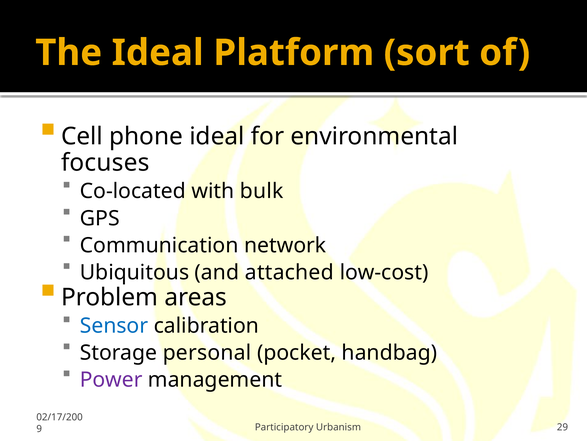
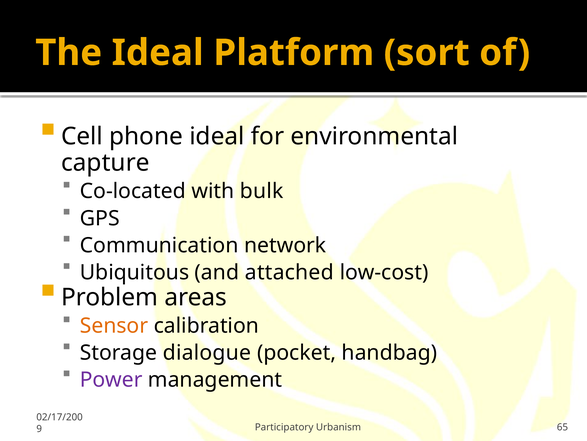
focuses: focuses -> capture
Sensor colour: blue -> orange
personal: personal -> dialogue
29: 29 -> 65
